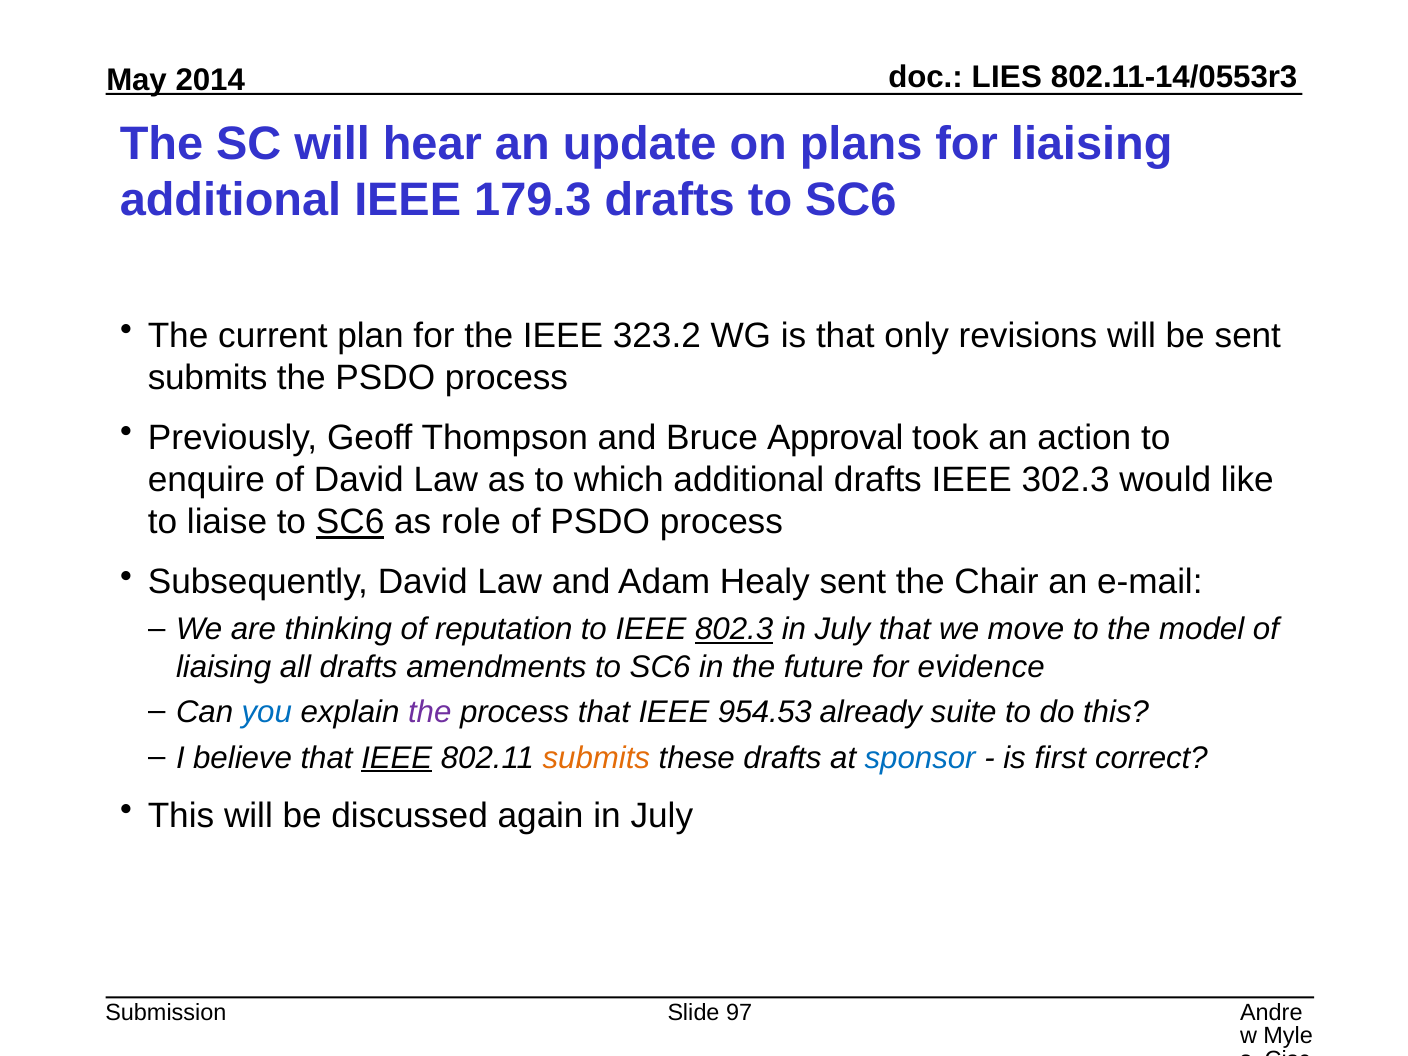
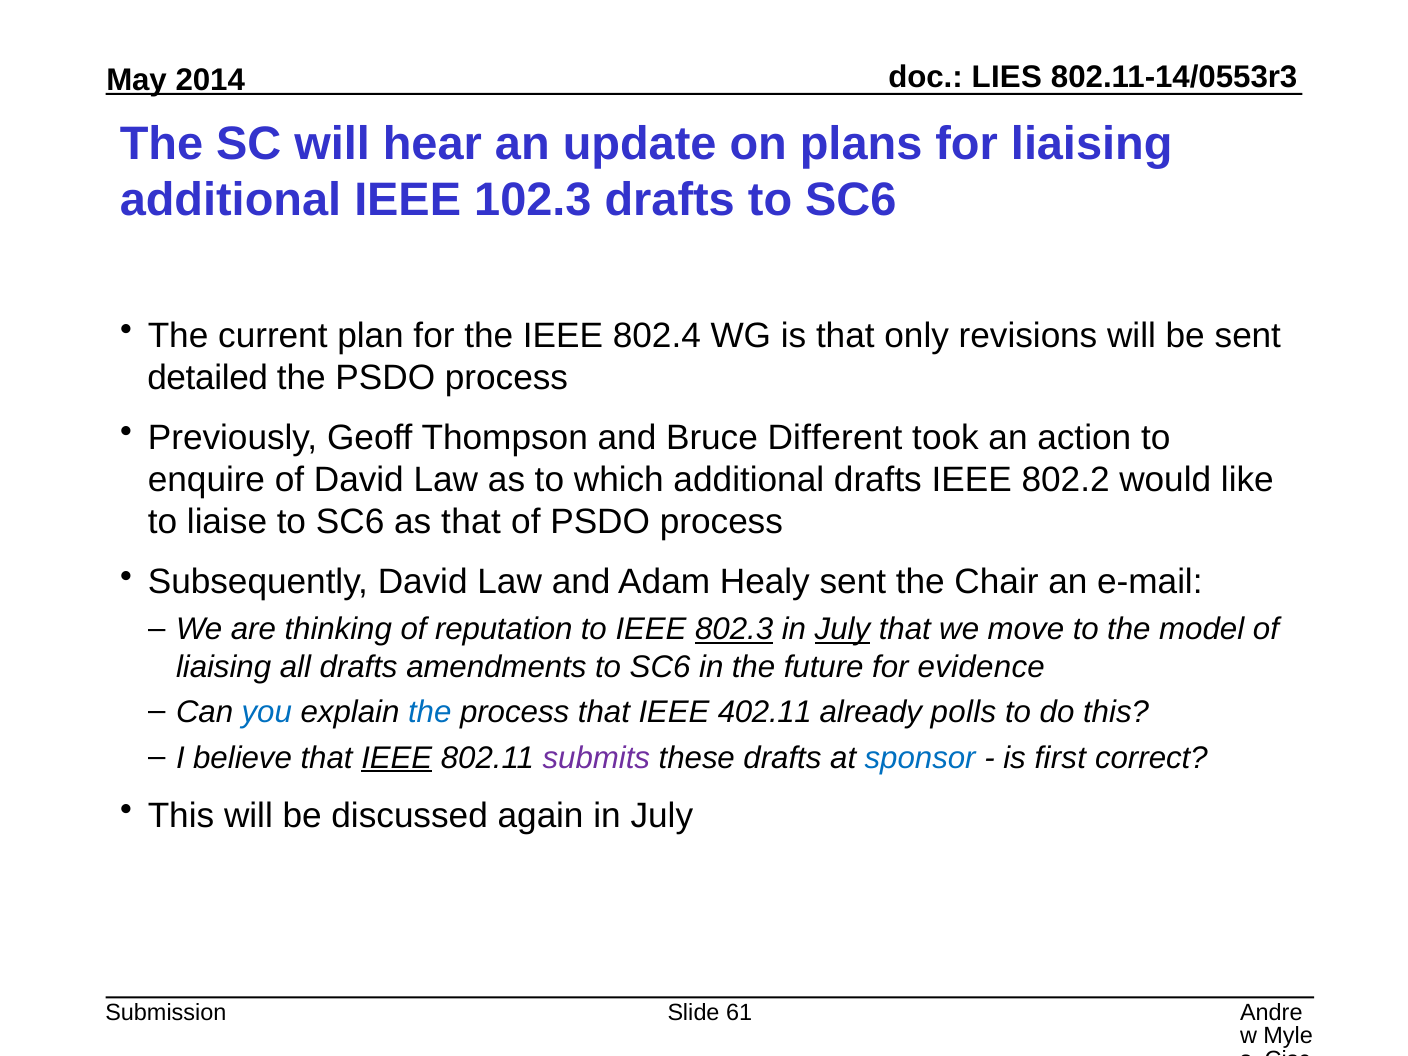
179.3: 179.3 -> 102.3
323.2: 323.2 -> 802.4
submits at (208, 378): submits -> detailed
Approval: Approval -> Different
302.3: 302.3 -> 802.2
SC6 at (350, 522) underline: present -> none
as role: role -> that
July at (842, 630) underline: none -> present
the at (430, 712) colour: purple -> blue
954.53: 954.53 -> 402.11
suite: suite -> polls
submits at (596, 758) colour: orange -> purple
97: 97 -> 61
